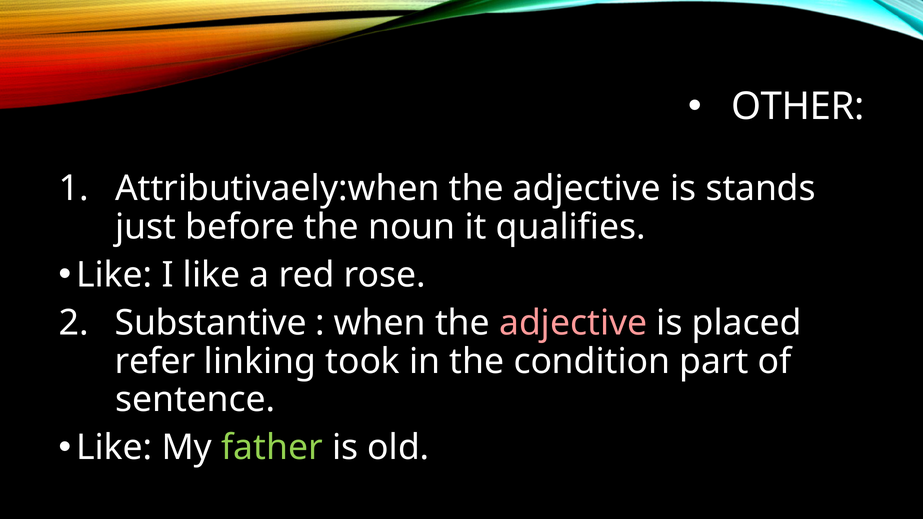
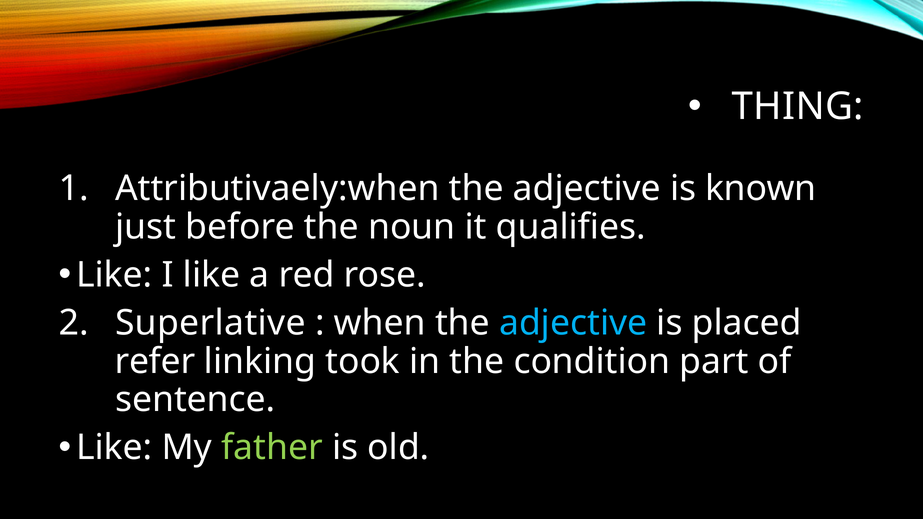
OTHER: OTHER -> THING
stands: stands -> known
Substantive: Substantive -> Superlative
adjective at (573, 323) colour: pink -> light blue
